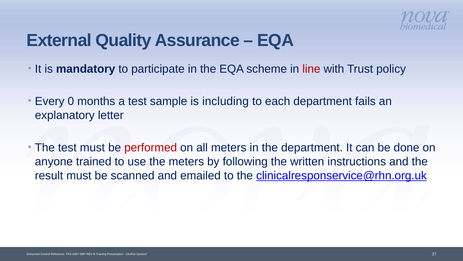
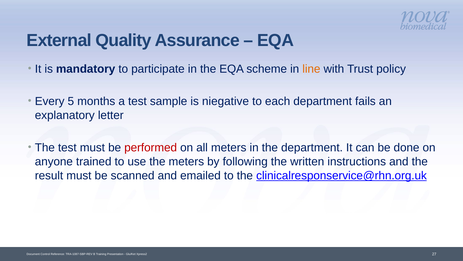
line colour: red -> orange
0: 0 -> 5
including: including -> niegative
